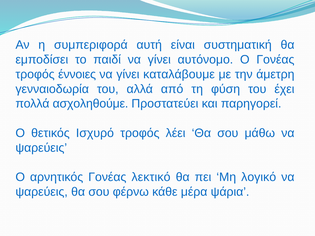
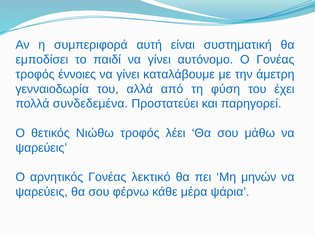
ασχοληθούμε: ασχοληθούμε -> συνδεδεμένα
Ισχυρό: Ισχυρό -> Νιώθω
λογικό: λογικό -> μηνών
